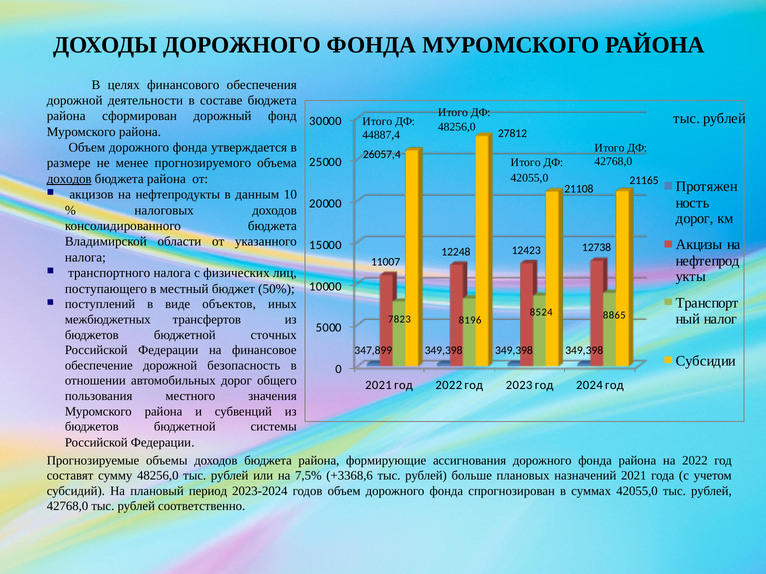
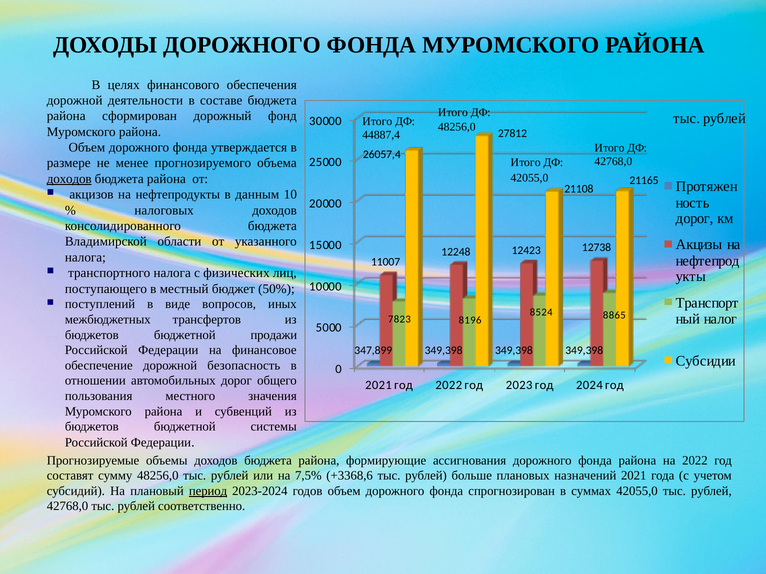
объектов: объектов -> вопросов
сточных: сточных -> продажи
период underline: none -> present
